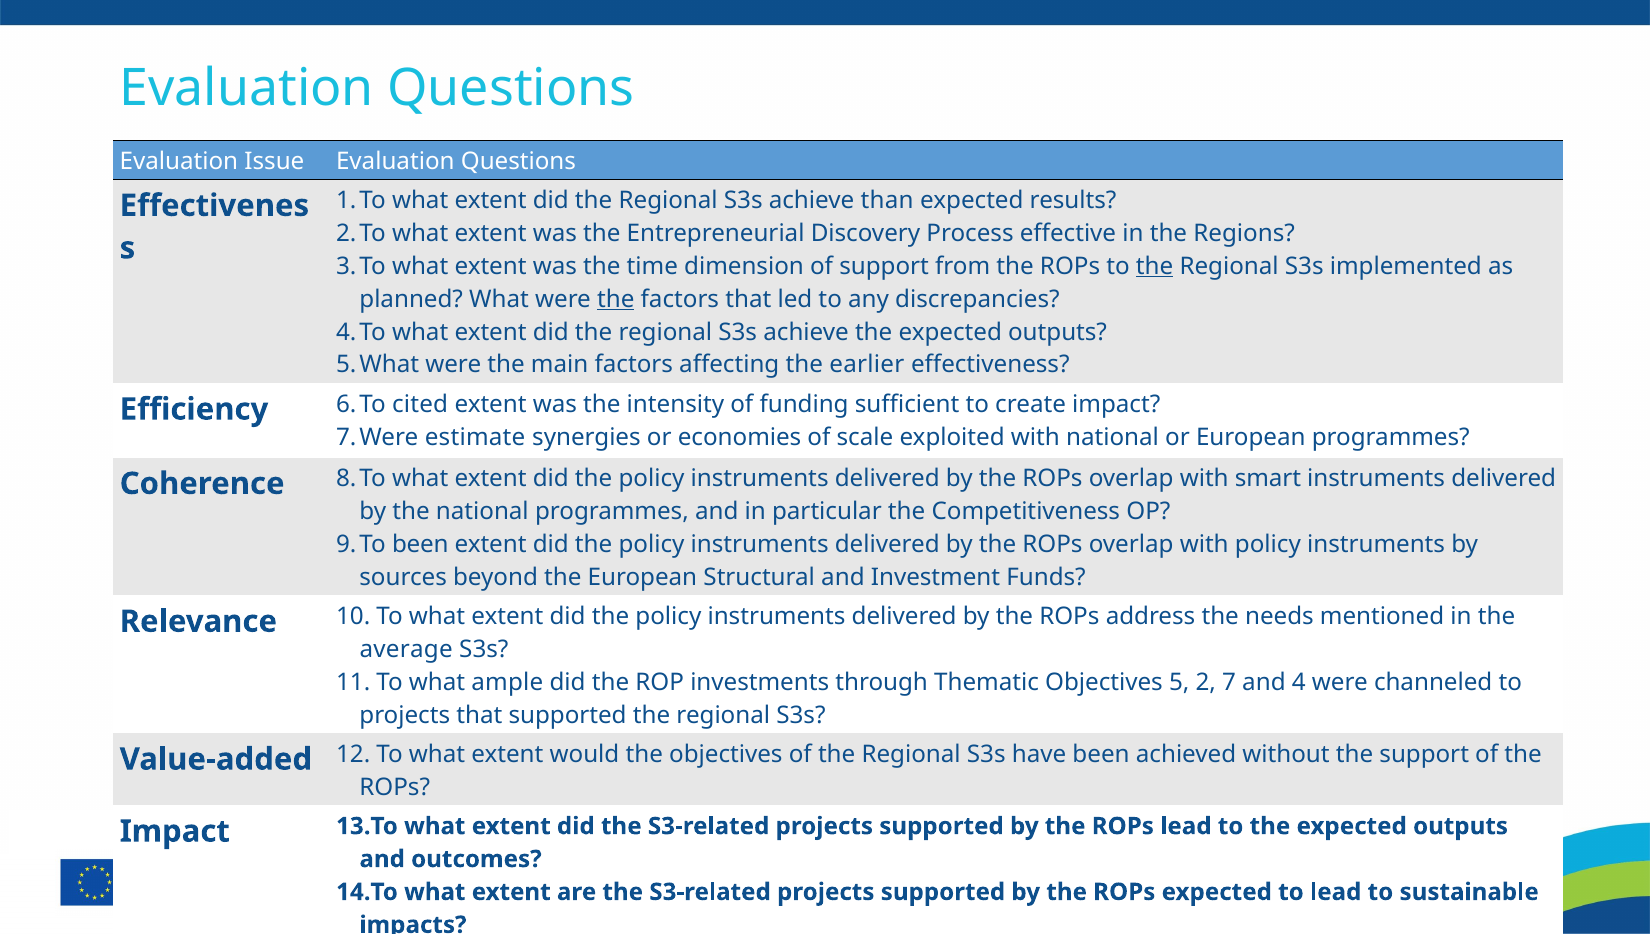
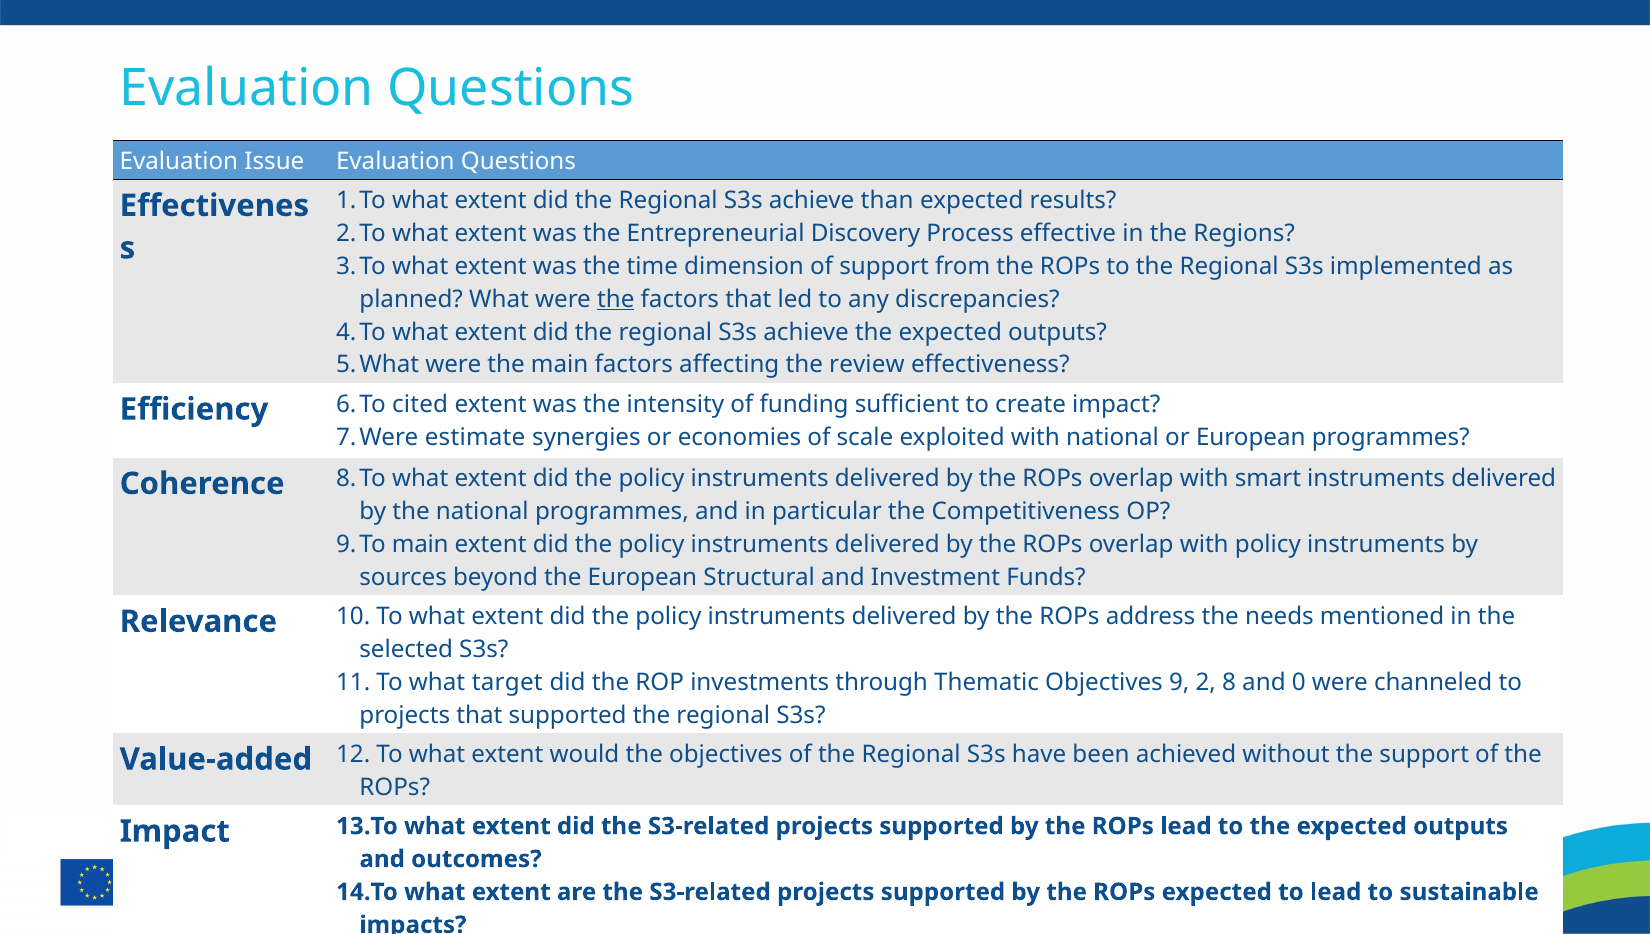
the at (1155, 266) underline: present -> none
earlier: earlier -> review
been at (420, 544): been -> main
average: average -> selected
ample: ample -> target
5: 5 -> 9
7: 7 -> 8
4: 4 -> 0
